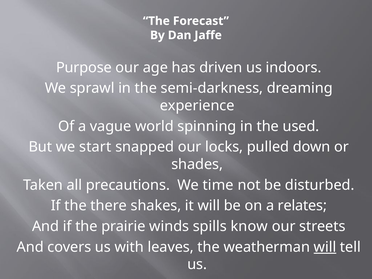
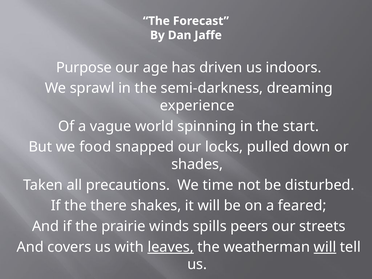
used: used -> start
start: start -> food
relates: relates -> feared
know: know -> peers
leaves underline: none -> present
